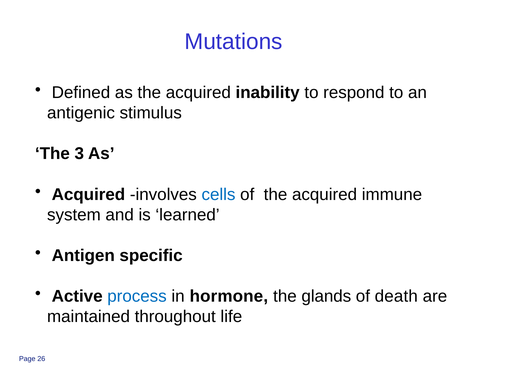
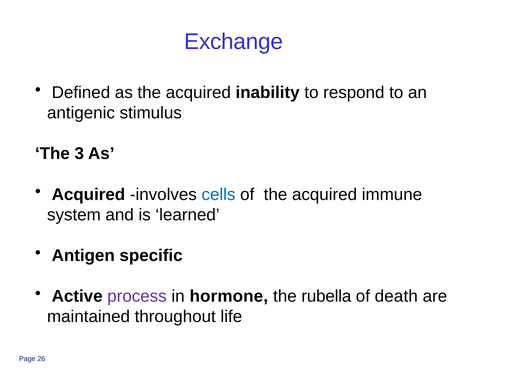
Mutations: Mutations -> Exchange
process colour: blue -> purple
glands: glands -> rubella
